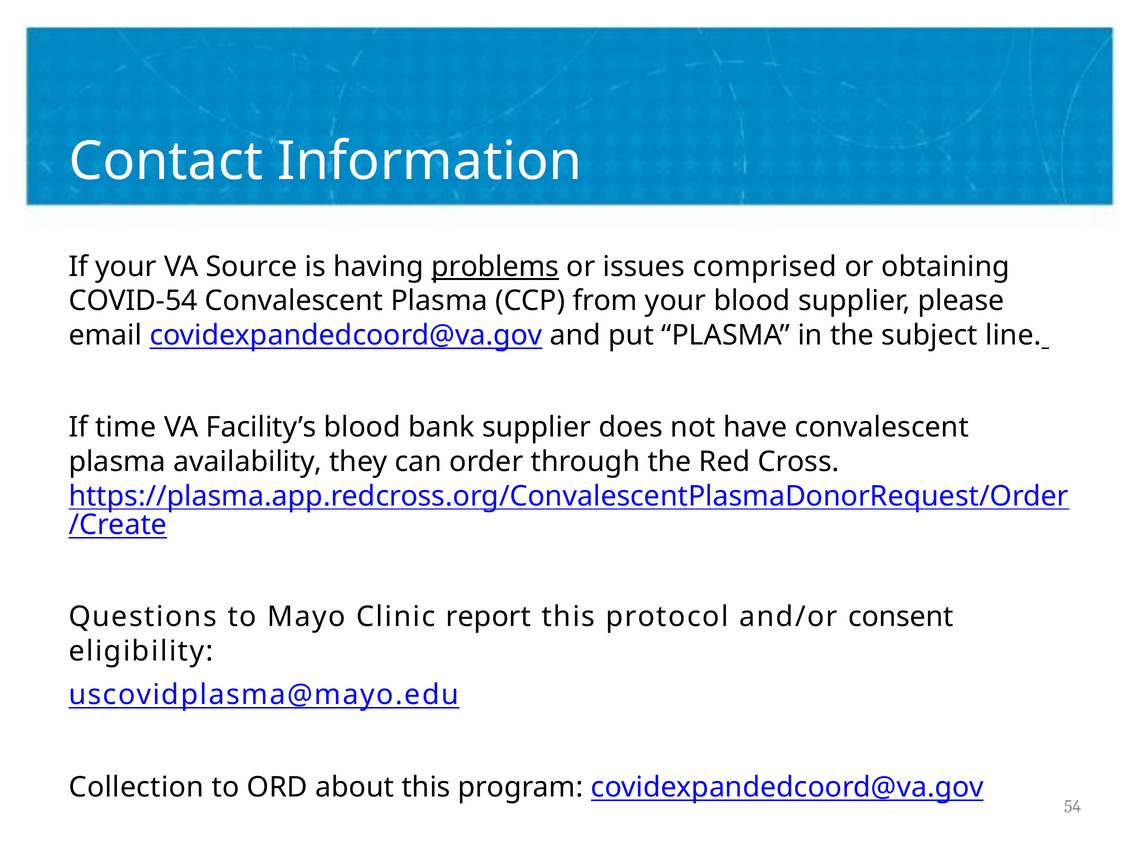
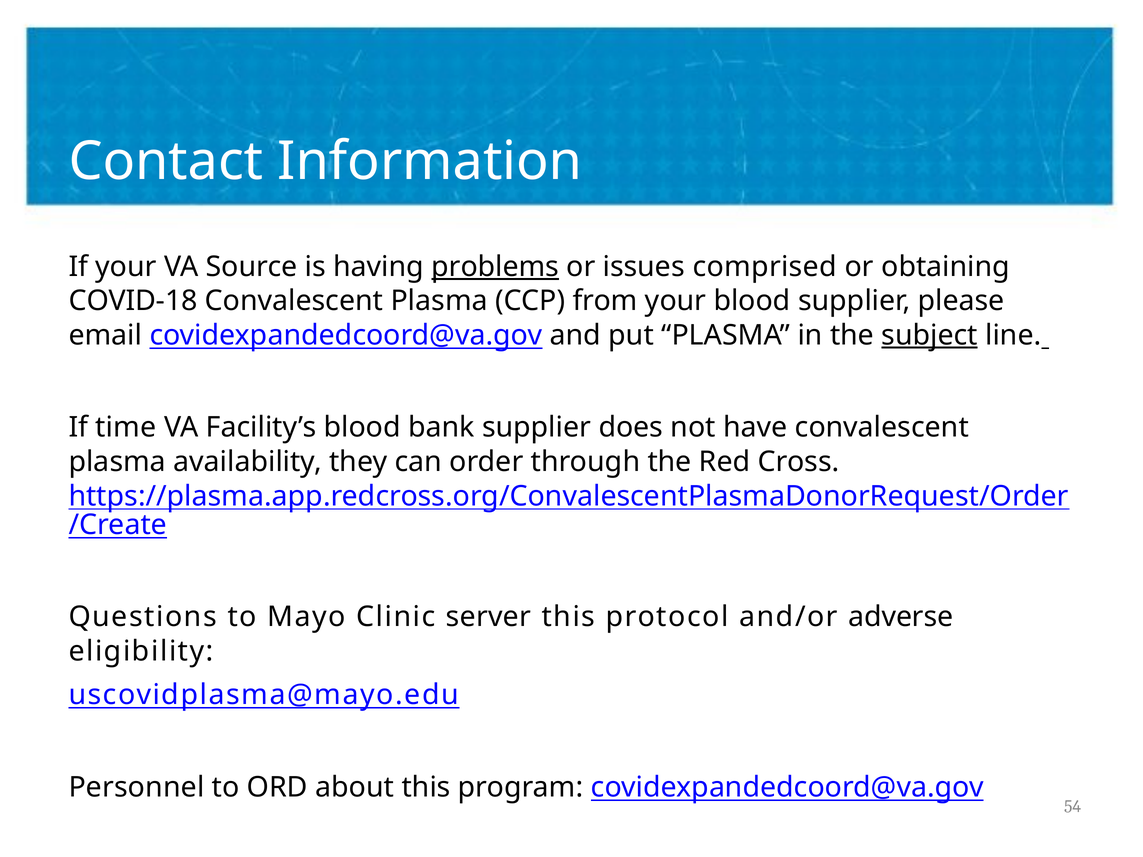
COVID-54: COVID-54 -> COVID-18
subject underline: none -> present
report: report -> server
consent: consent -> adverse
Collection: Collection -> Personnel
